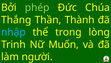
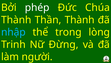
phép colour: light green -> white
Thắng at (16, 20): Thắng -> Thành
Muốn: Muốn -> Đừng
